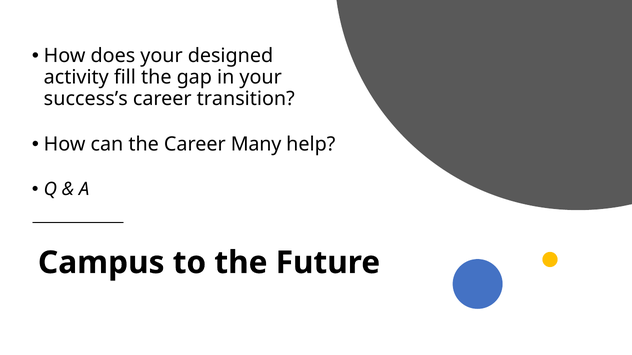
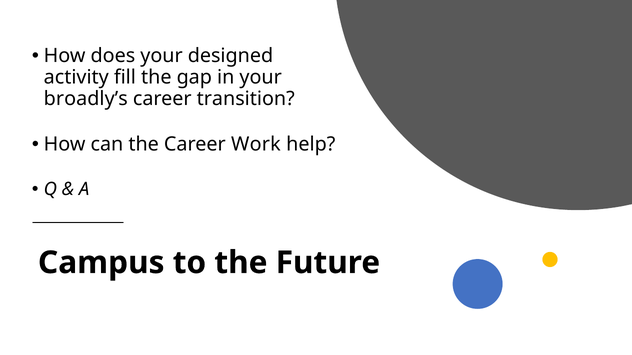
success’s: success’s -> broadly’s
Many: Many -> Work
